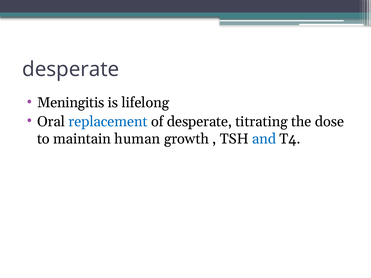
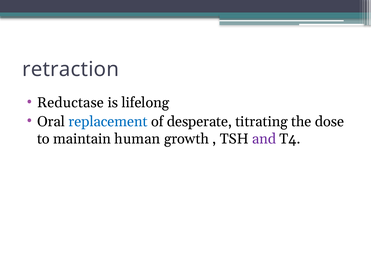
desperate at (71, 69): desperate -> retraction
Meningitis: Meningitis -> Reductase
and colour: blue -> purple
